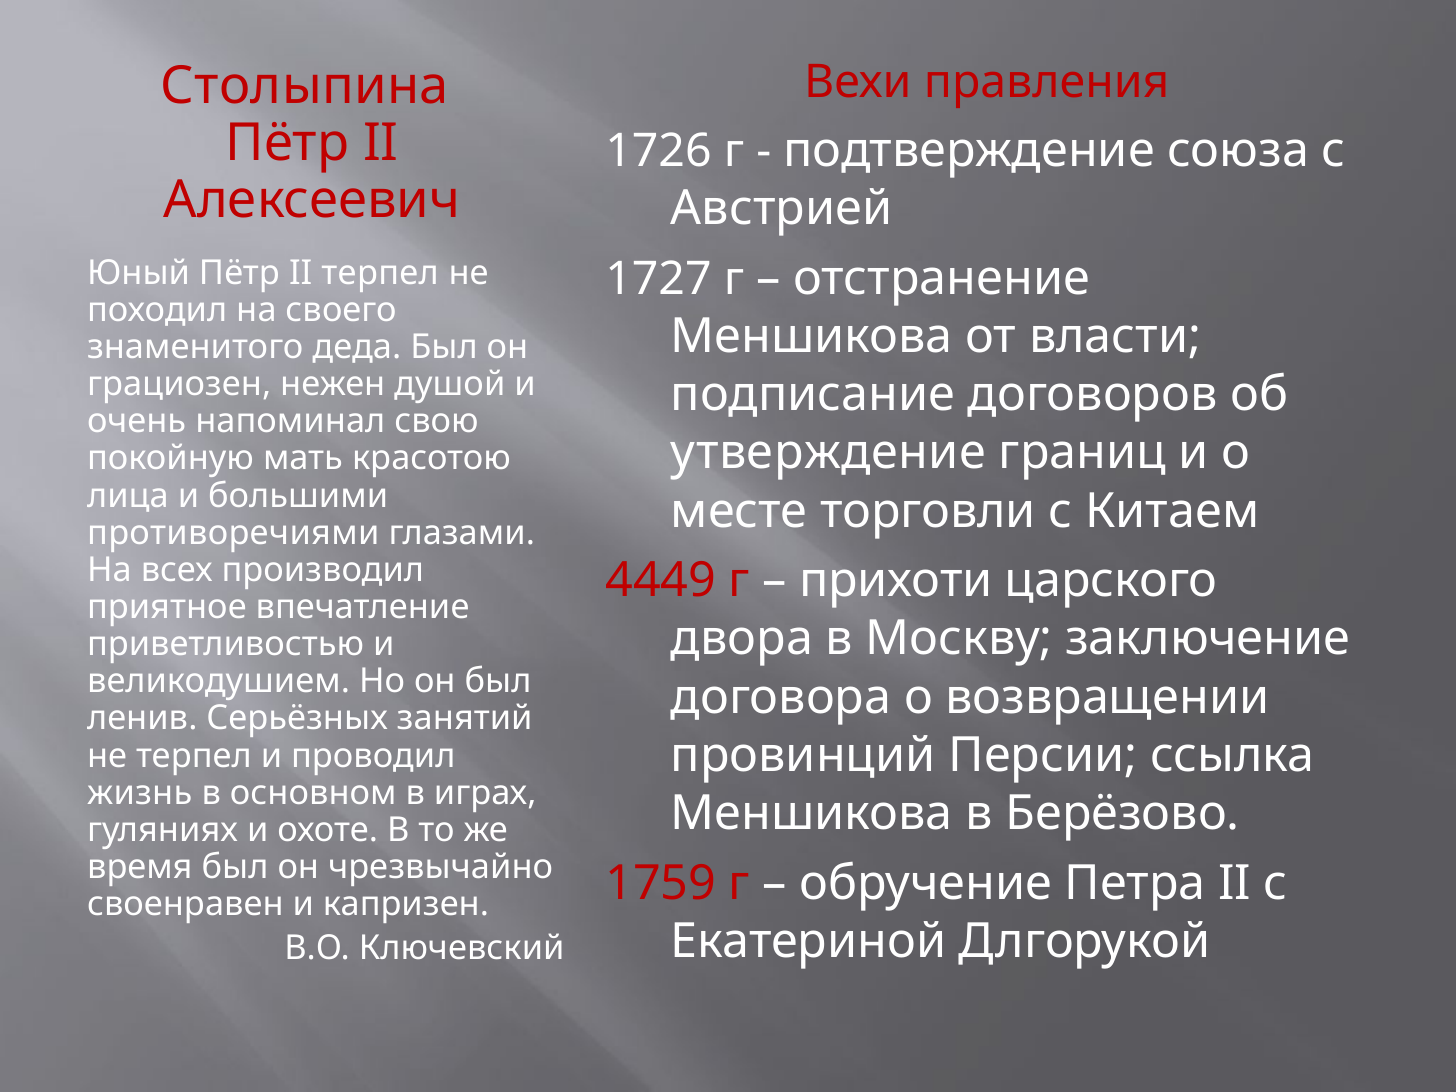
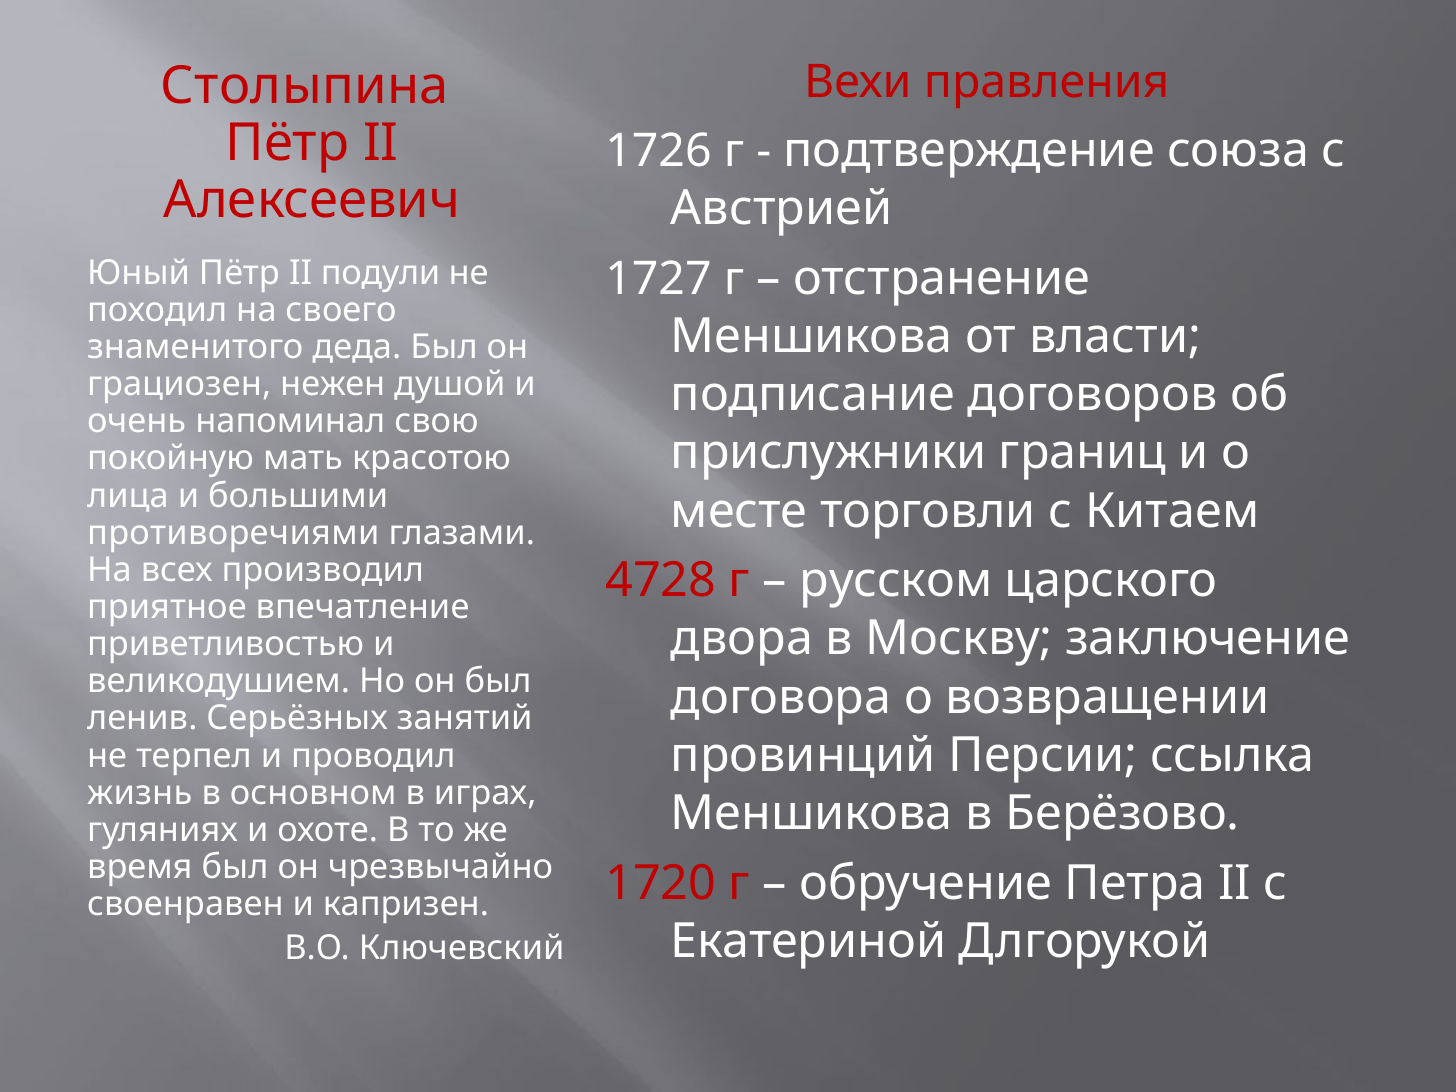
II терпел: терпел -> подули
утверждение: утверждение -> прислужники
4449: 4449 -> 4728
прихоти: прихоти -> русском
1759: 1759 -> 1720
